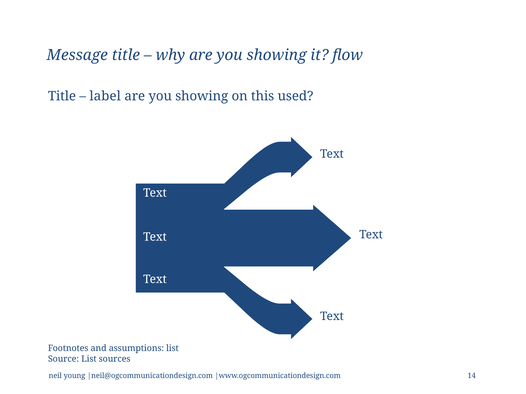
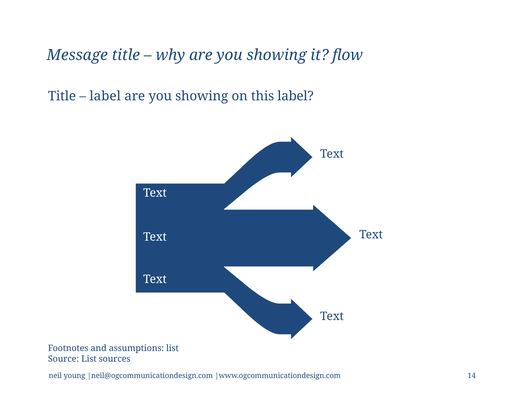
this used: used -> label
